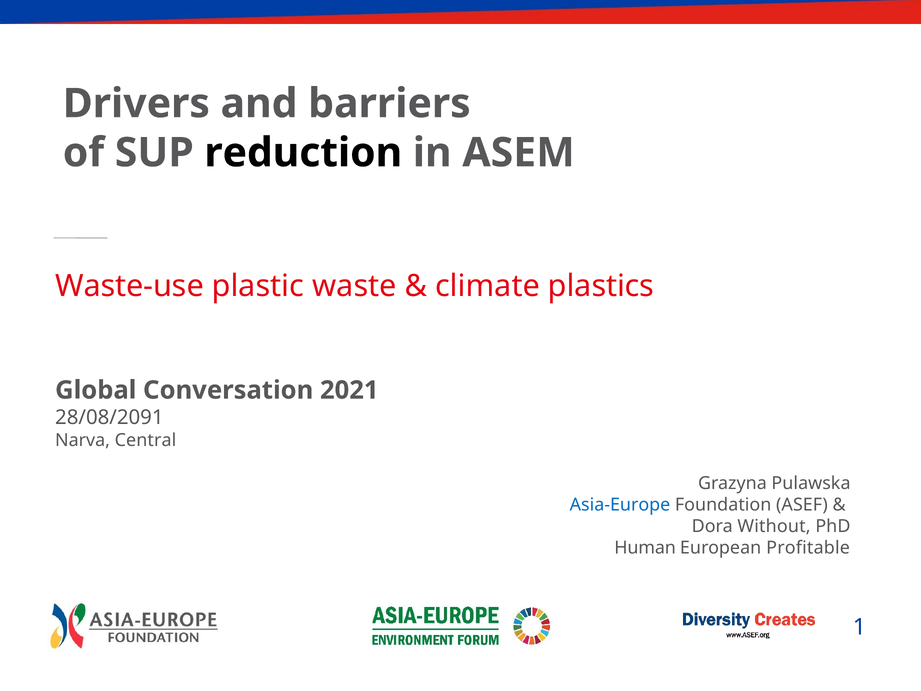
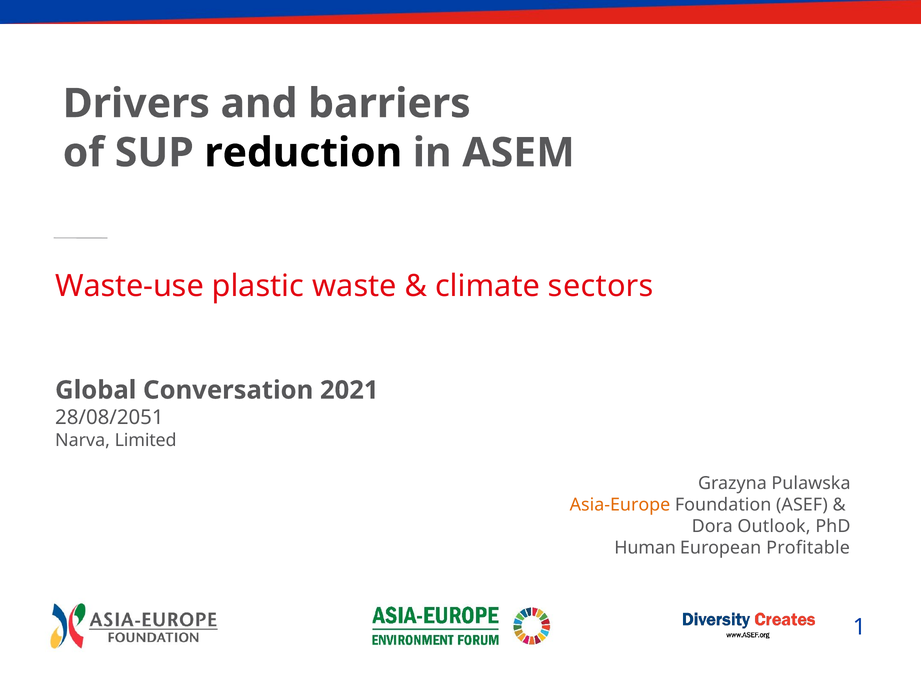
plastics: plastics -> sectors
28/08/2091: 28/08/2091 -> 28/08/2051
Central: Central -> Limited
Asia-Europe colour: blue -> orange
Without: Without -> Outlook
